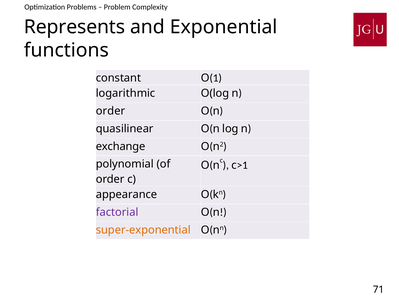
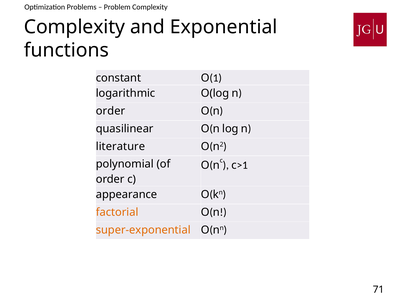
Represents at (75, 27): Represents -> Complexity
exchange: exchange -> literature
factorial colour: purple -> orange
